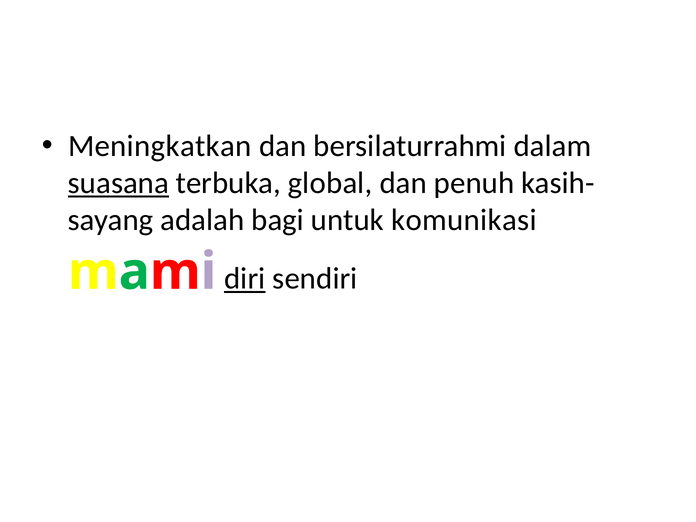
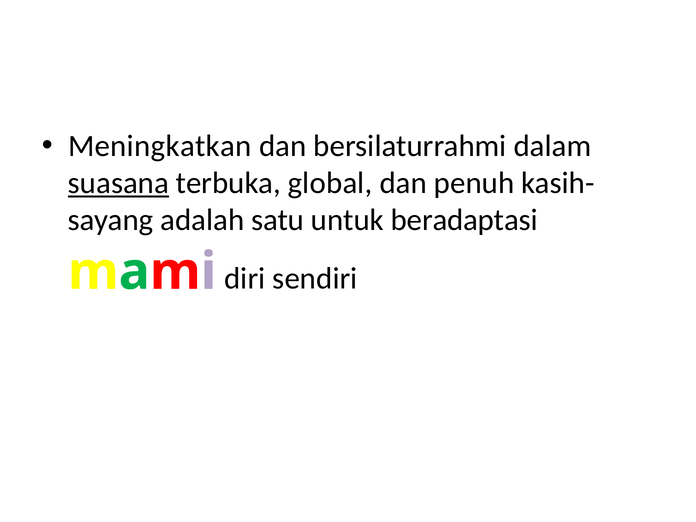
bagi: bagi -> satu
komunikasi: komunikasi -> beradaptasi
diri underline: present -> none
